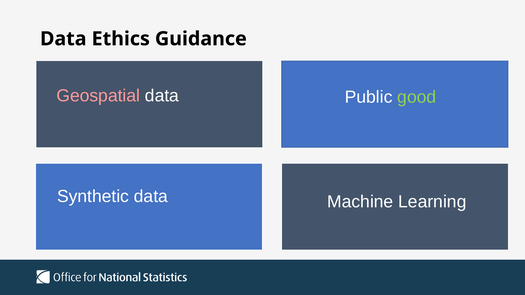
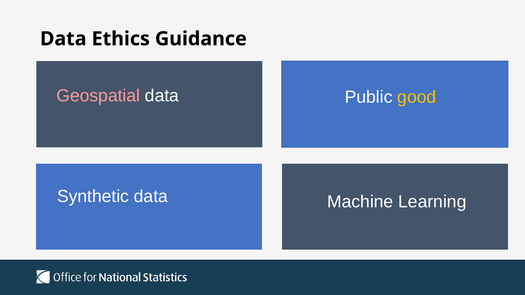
good colour: light green -> yellow
